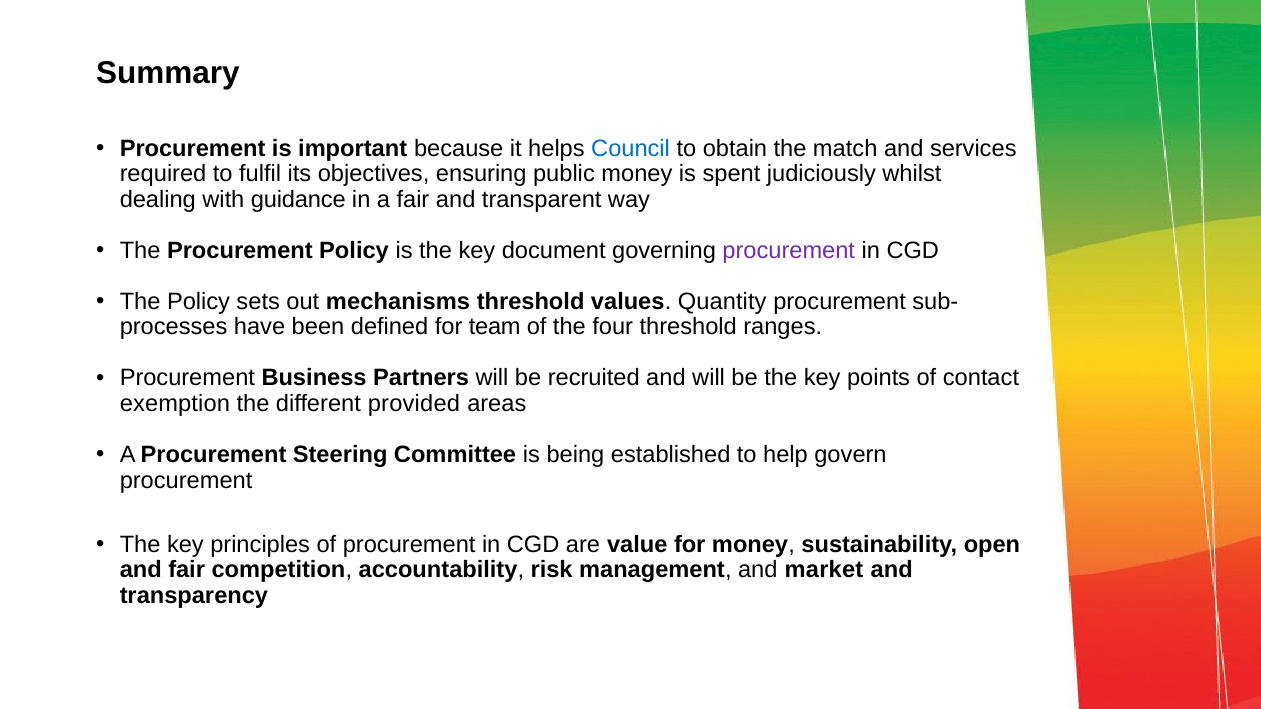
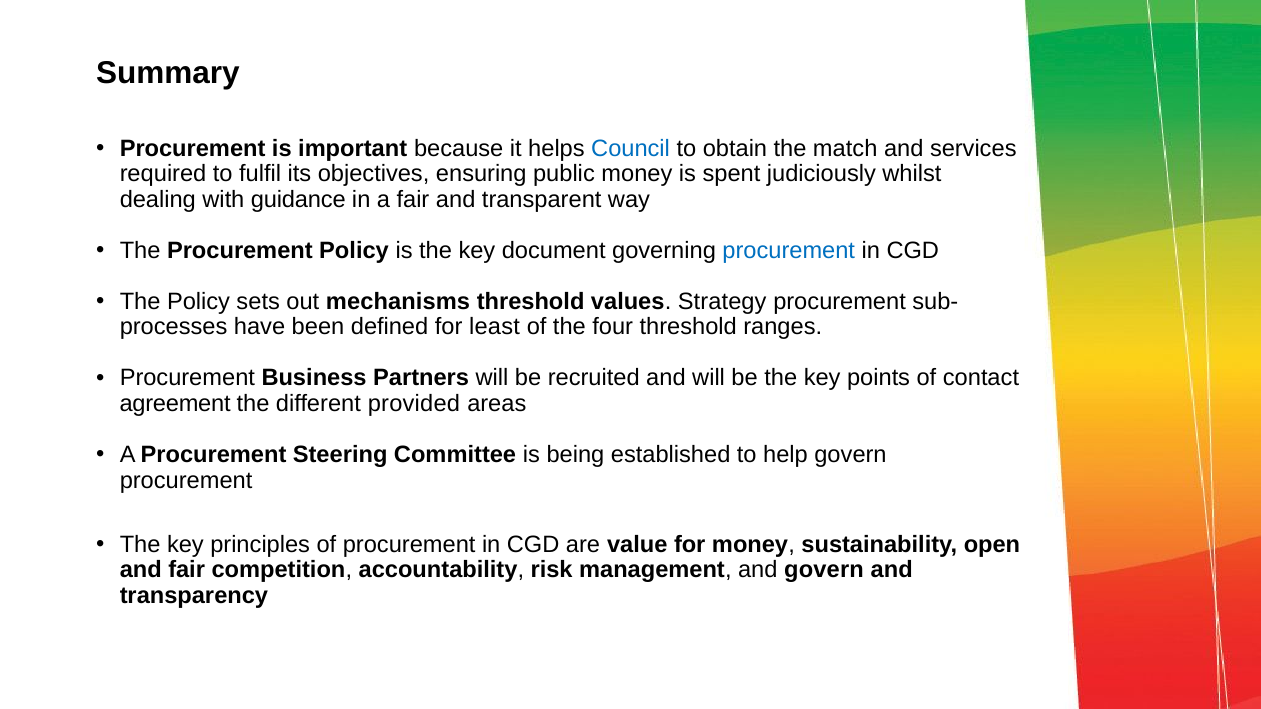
procurement at (789, 251) colour: purple -> blue
Quantity: Quantity -> Strategy
team: team -> least
exemption: exemption -> agreement
and market: market -> govern
